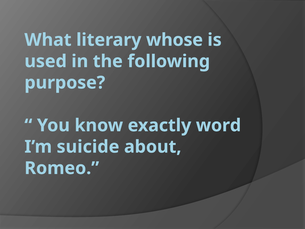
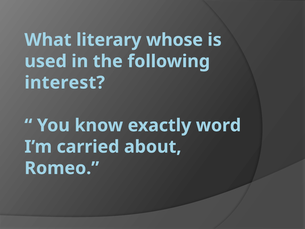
purpose: purpose -> interest
suicide: suicide -> carried
